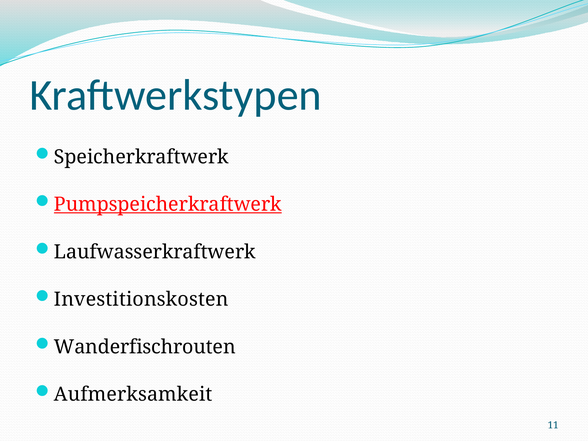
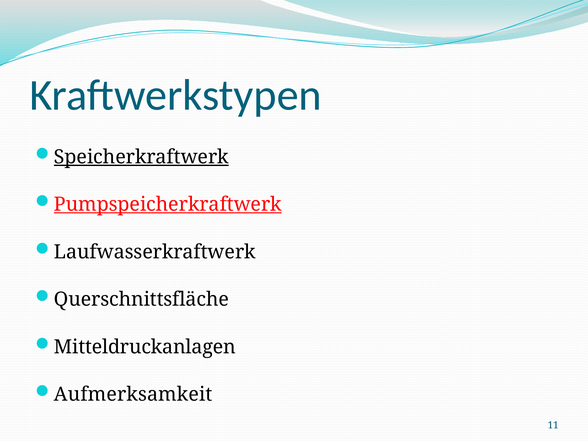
Speicherkraftwerk underline: none -> present
Investitionskosten: Investitionskosten -> Querschnittsfläche
Wanderfischrouten: Wanderfischrouten -> Mitteldruckanlagen
